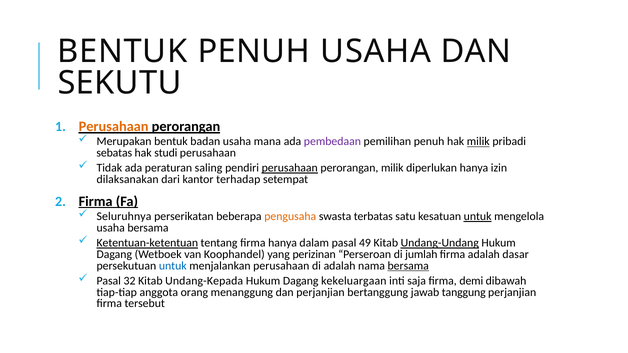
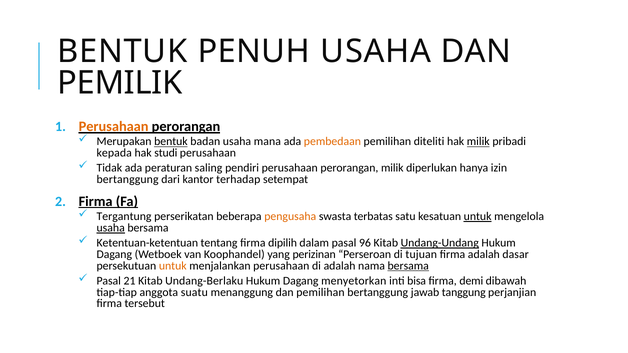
SEKUTU: SEKUTU -> PEMILIK
bentuk at (171, 142) underline: none -> present
pembedaan colour: purple -> orange
pemilihan penuh: penuh -> diteliti
sebatas: sebatas -> kepada
perusahaan at (290, 168) underline: present -> none
dilaksanakan at (128, 180): dilaksanakan -> bertanggung
Seluruhnya: Seluruhnya -> Tergantung
usaha at (111, 228) underline: none -> present
Ketentuan-ketentuan underline: present -> none
firma hanya: hanya -> dipilih
49: 49 -> 96
jumlah: jumlah -> tujuan
untuk at (173, 266) colour: blue -> orange
32: 32 -> 21
Undang-Kepada: Undang-Kepada -> Undang-Berlaku
kekeluargaan: kekeluargaan -> menyetorkan
saja: saja -> bisa
orang: orang -> suatu
dan perjanjian: perjanjian -> pemilihan
